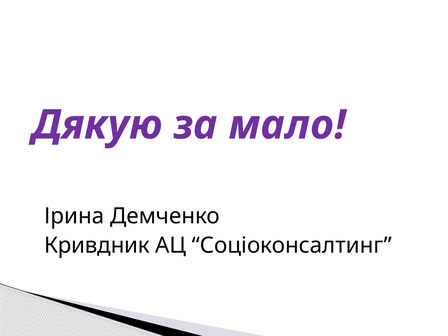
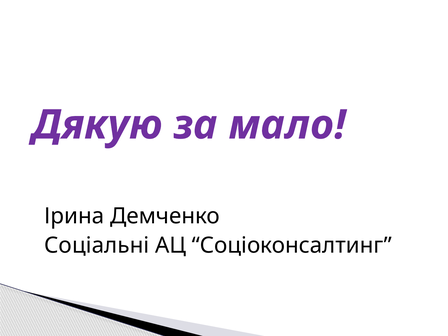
Кривдник: Кривдник -> Соціальні
